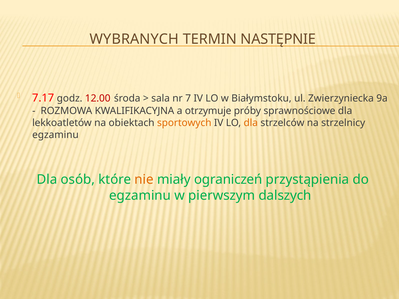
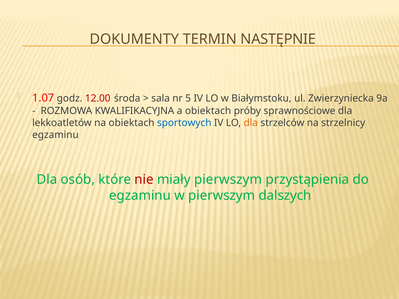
WYBRANYCH: WYBRANYCH -> DOKUMENTY
7.17: 7.17 -> 1.07
7: 7 -> 5
a otrzymuje: otrzymuje -> obiektach
sportowych colour: orange -> blue
nie colour: orange -> red
miały ograniczeń: ograniczeń -> pierwszym
